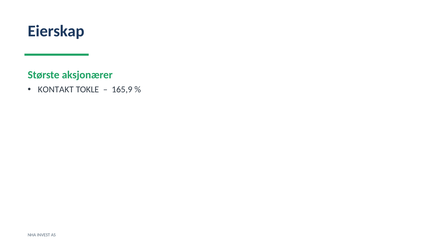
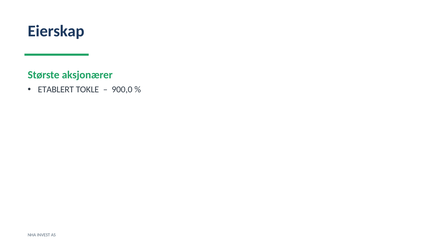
KONTAKT: KONTAKT -> ETABLERT
165,9: 165,9 -> 900,0
